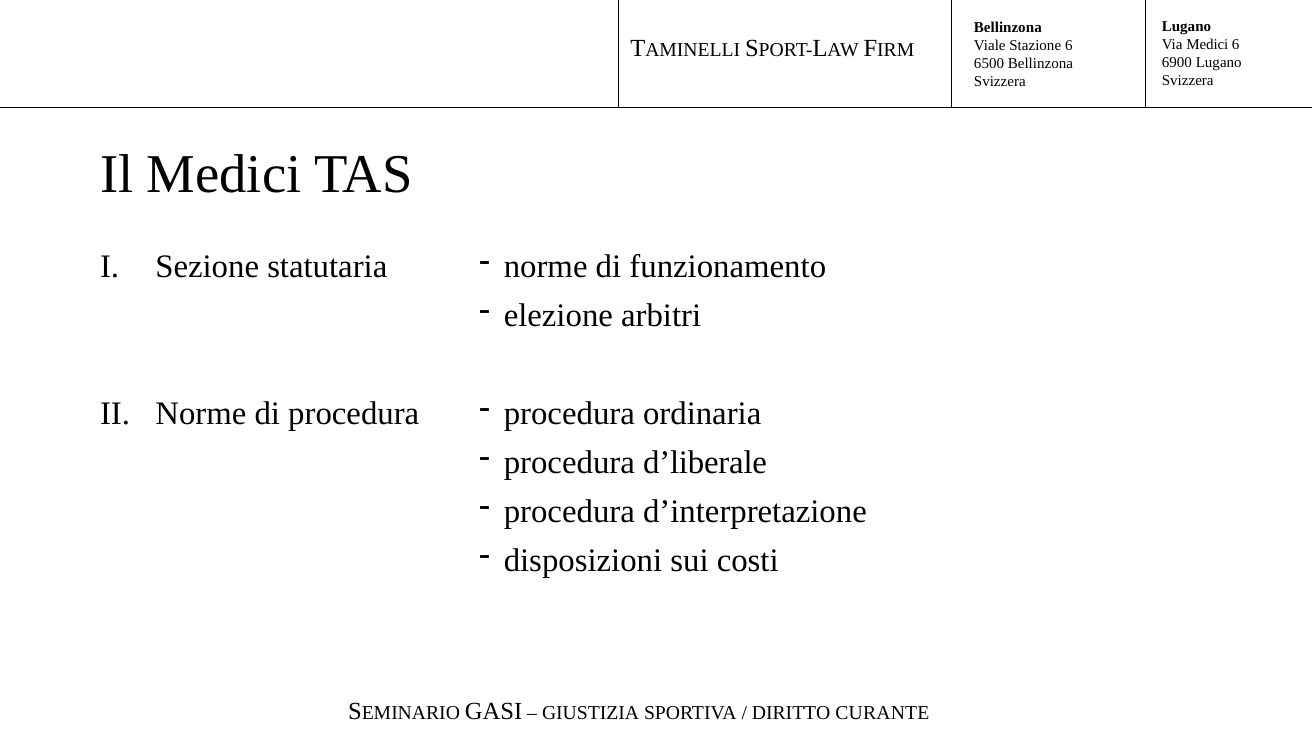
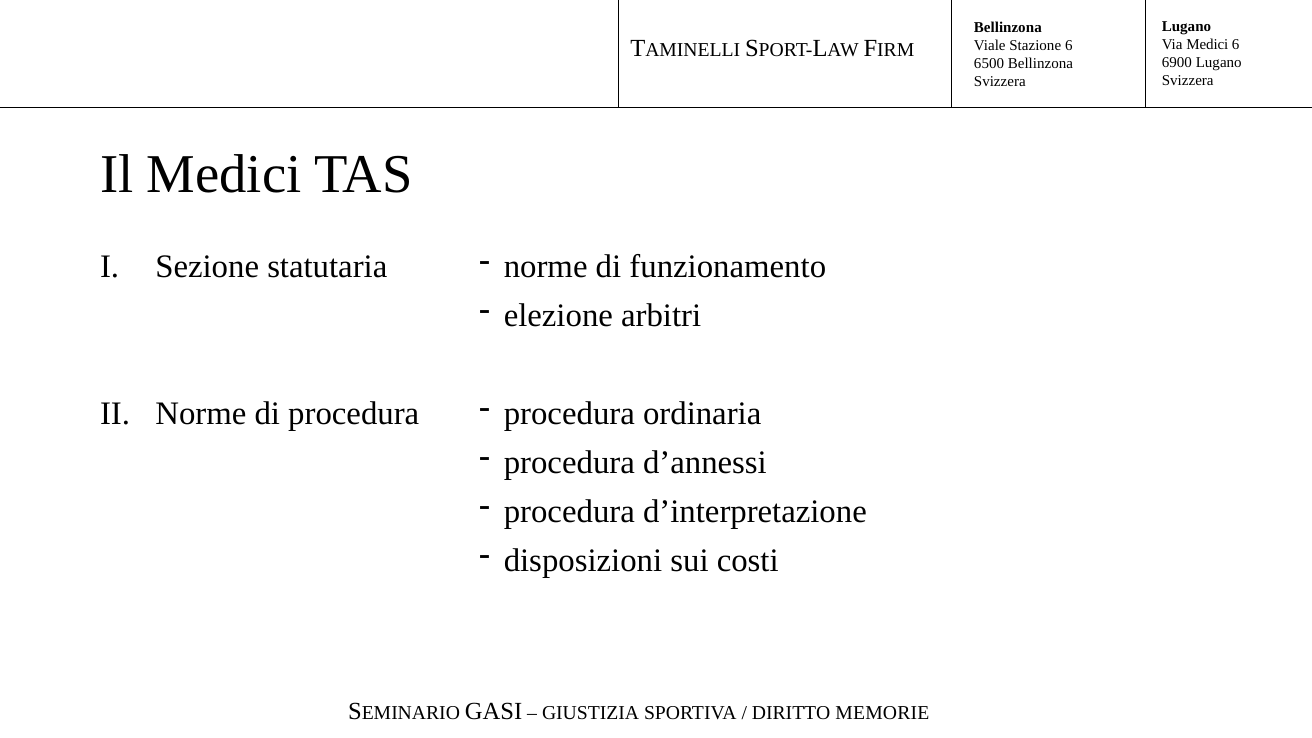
d’liberale: d’liberale -> d’annessi
CURANTE: CURANTE -> MEMORIE
